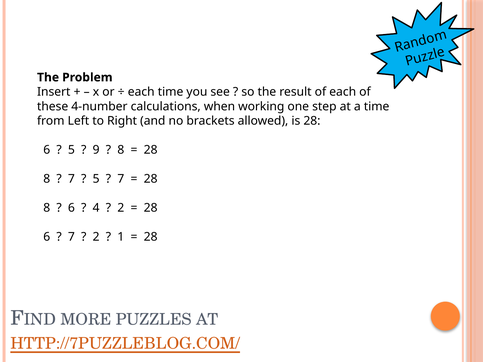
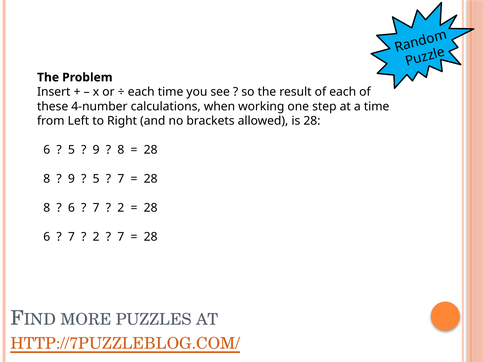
7 at (71, 179): 7 -> 9
4 at (96, 208): 4 -> 7
1 at (121, 237): 1 -> 7
